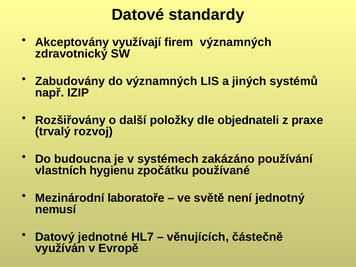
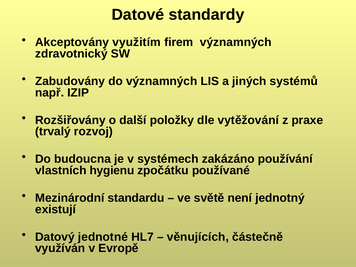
využívají: využívají -> využitím
objednateli: objednateli -> vytěžování
laboratoře: laboratoře -> standardu
nemusí: nemusí -> existují
